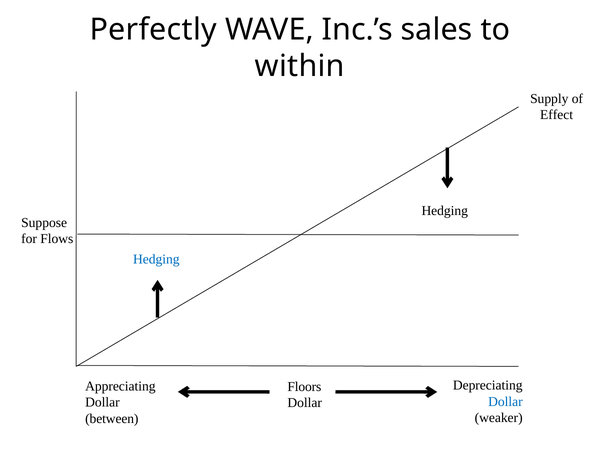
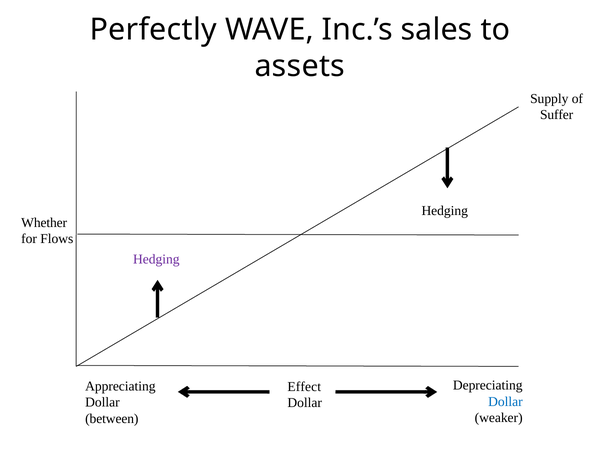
within: within -> assets
Effect: Effect -> Suffer
Suppose: Suppose -> Whether
Hedging at (156, 259) colour: blue -> purple
Floors: Floors -> Effect
